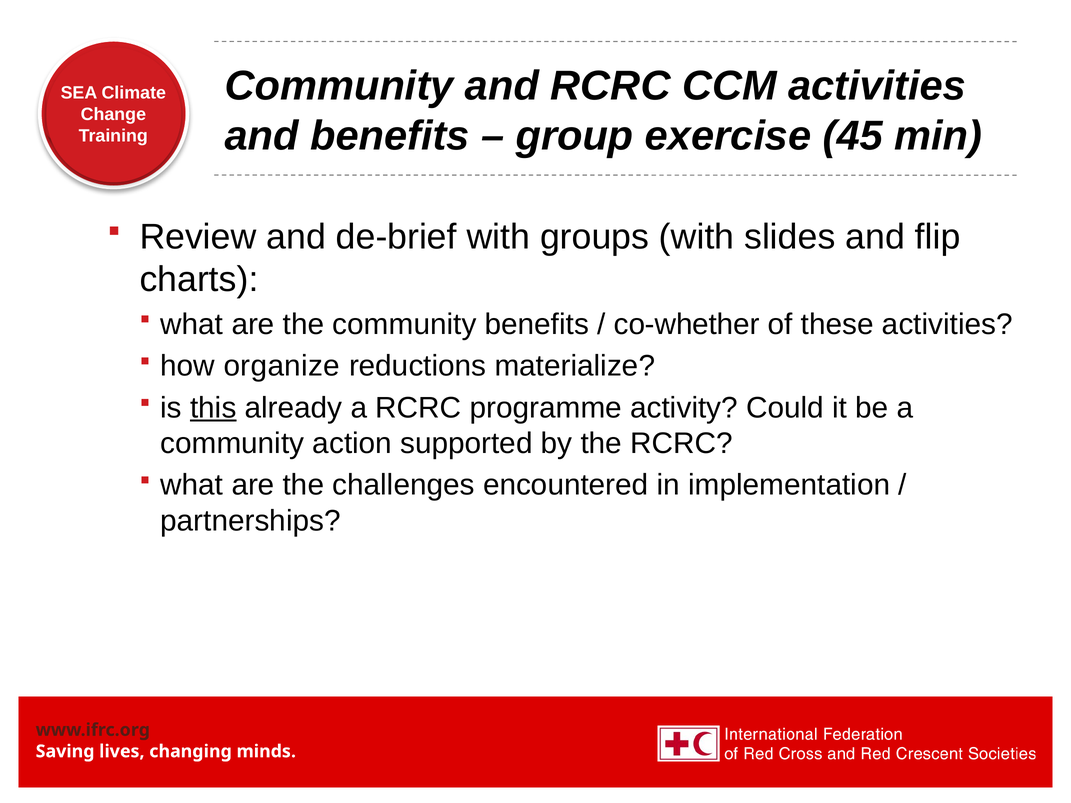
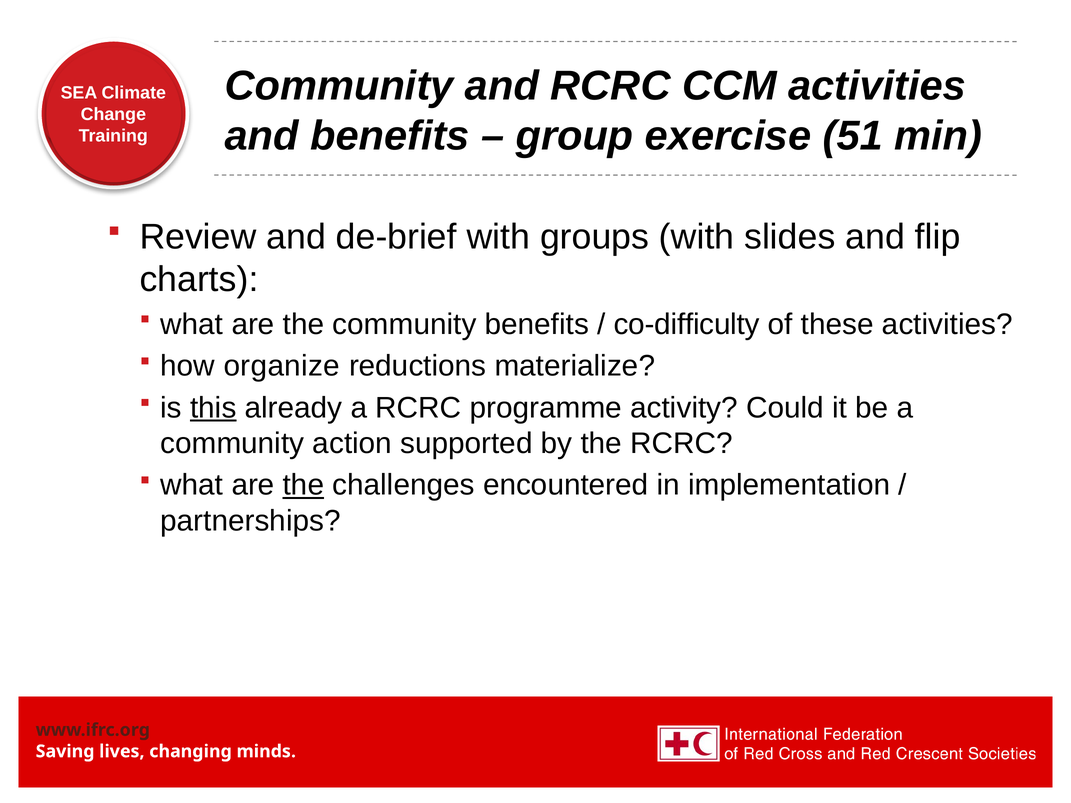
45: 45 -> 51
co-whether: co-whether -> co-difficulty
the at (303, 485) underline: none -> present
